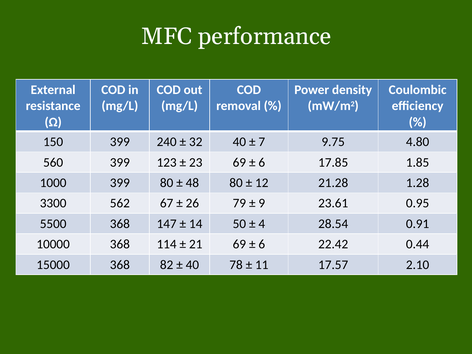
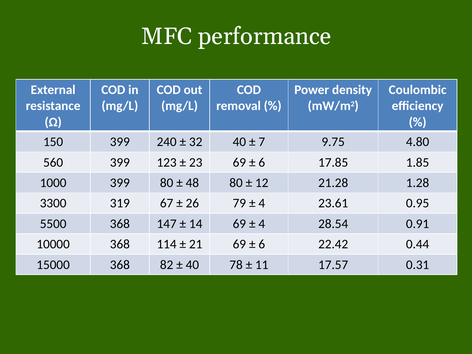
562: 562 -> 319
9 at (262, 203): 9 -> 4
14 50: 50 -> 69
2.10: 2.10 -> 0.31
